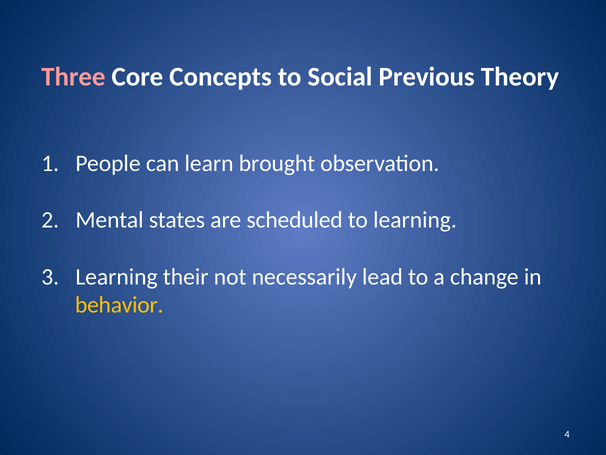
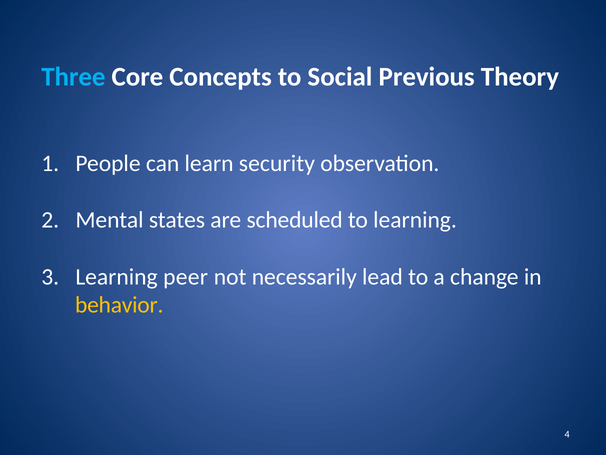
Three colour: pink -> light blue
brought: brought -> security
their: their -> peer
